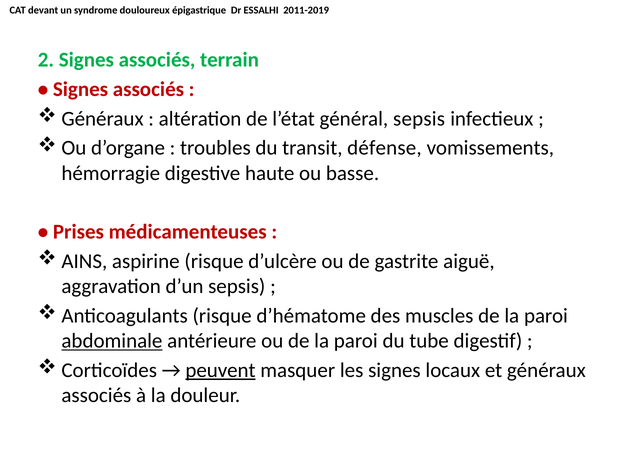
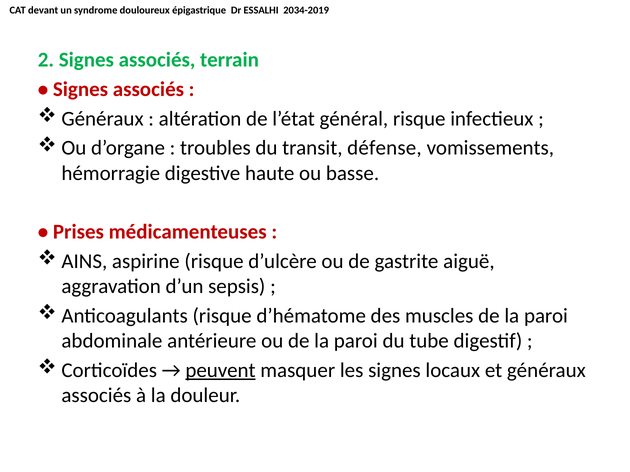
2011-2019: 2011-2019 -> 2034-2019
général sepsis: sepsis -> risque
abdominale underline: present -> none
